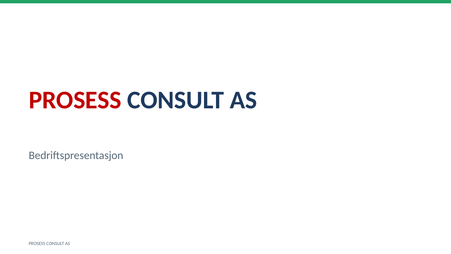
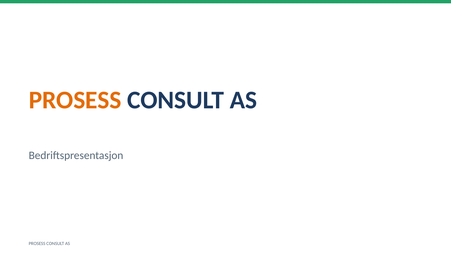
PROSESS at (75, 100) colour: red -> orange
